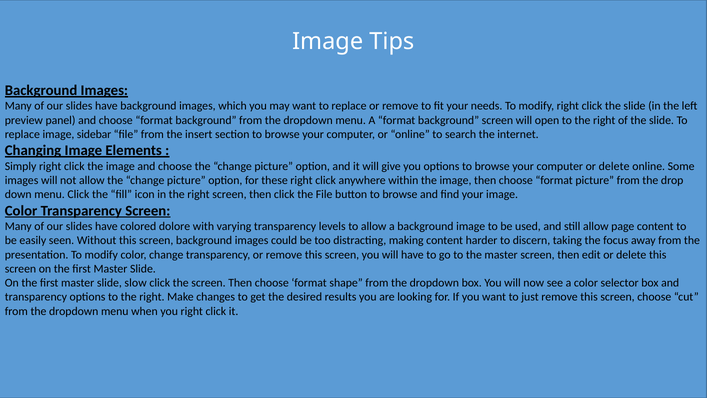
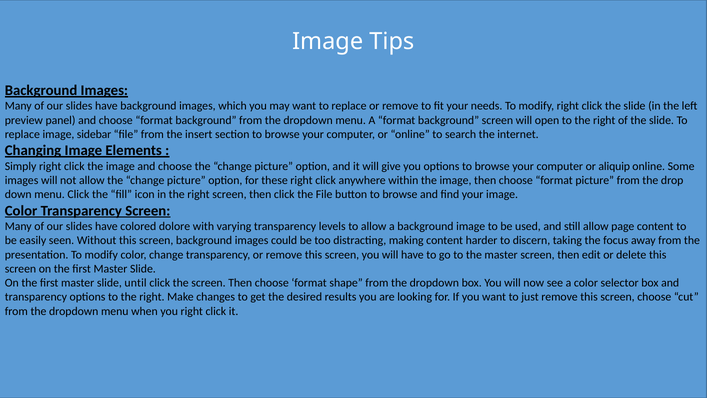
computer or delete: delete -> aliquip
slow: slow -> until
